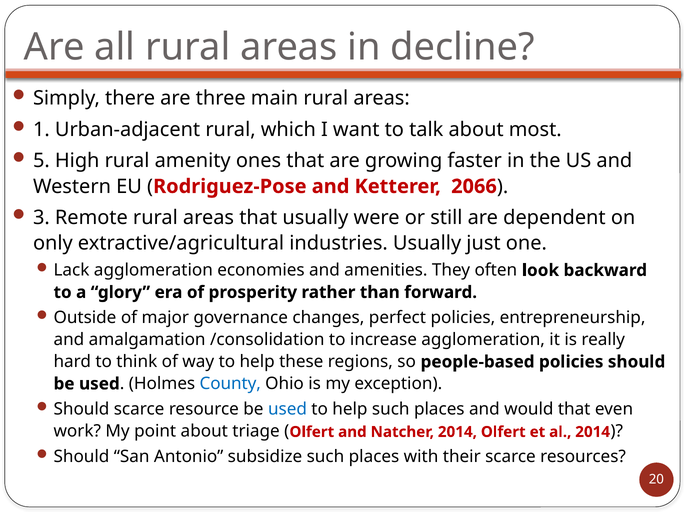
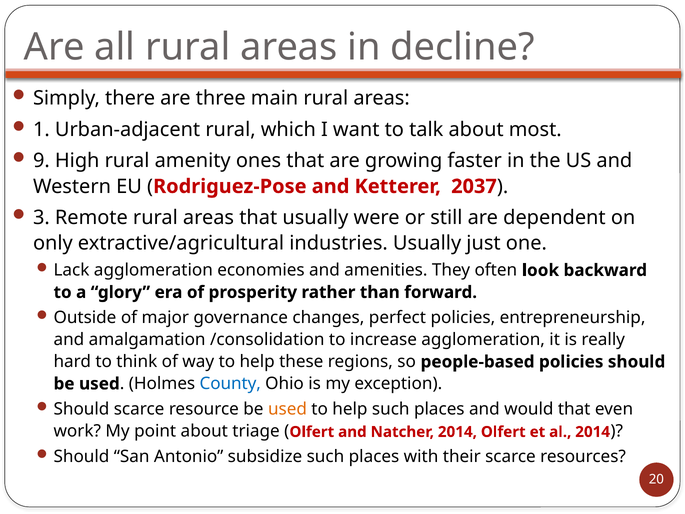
5: 5 -> 9
2066: 2066 -> 2037
used at (287, 409) colour: blue -> orange
